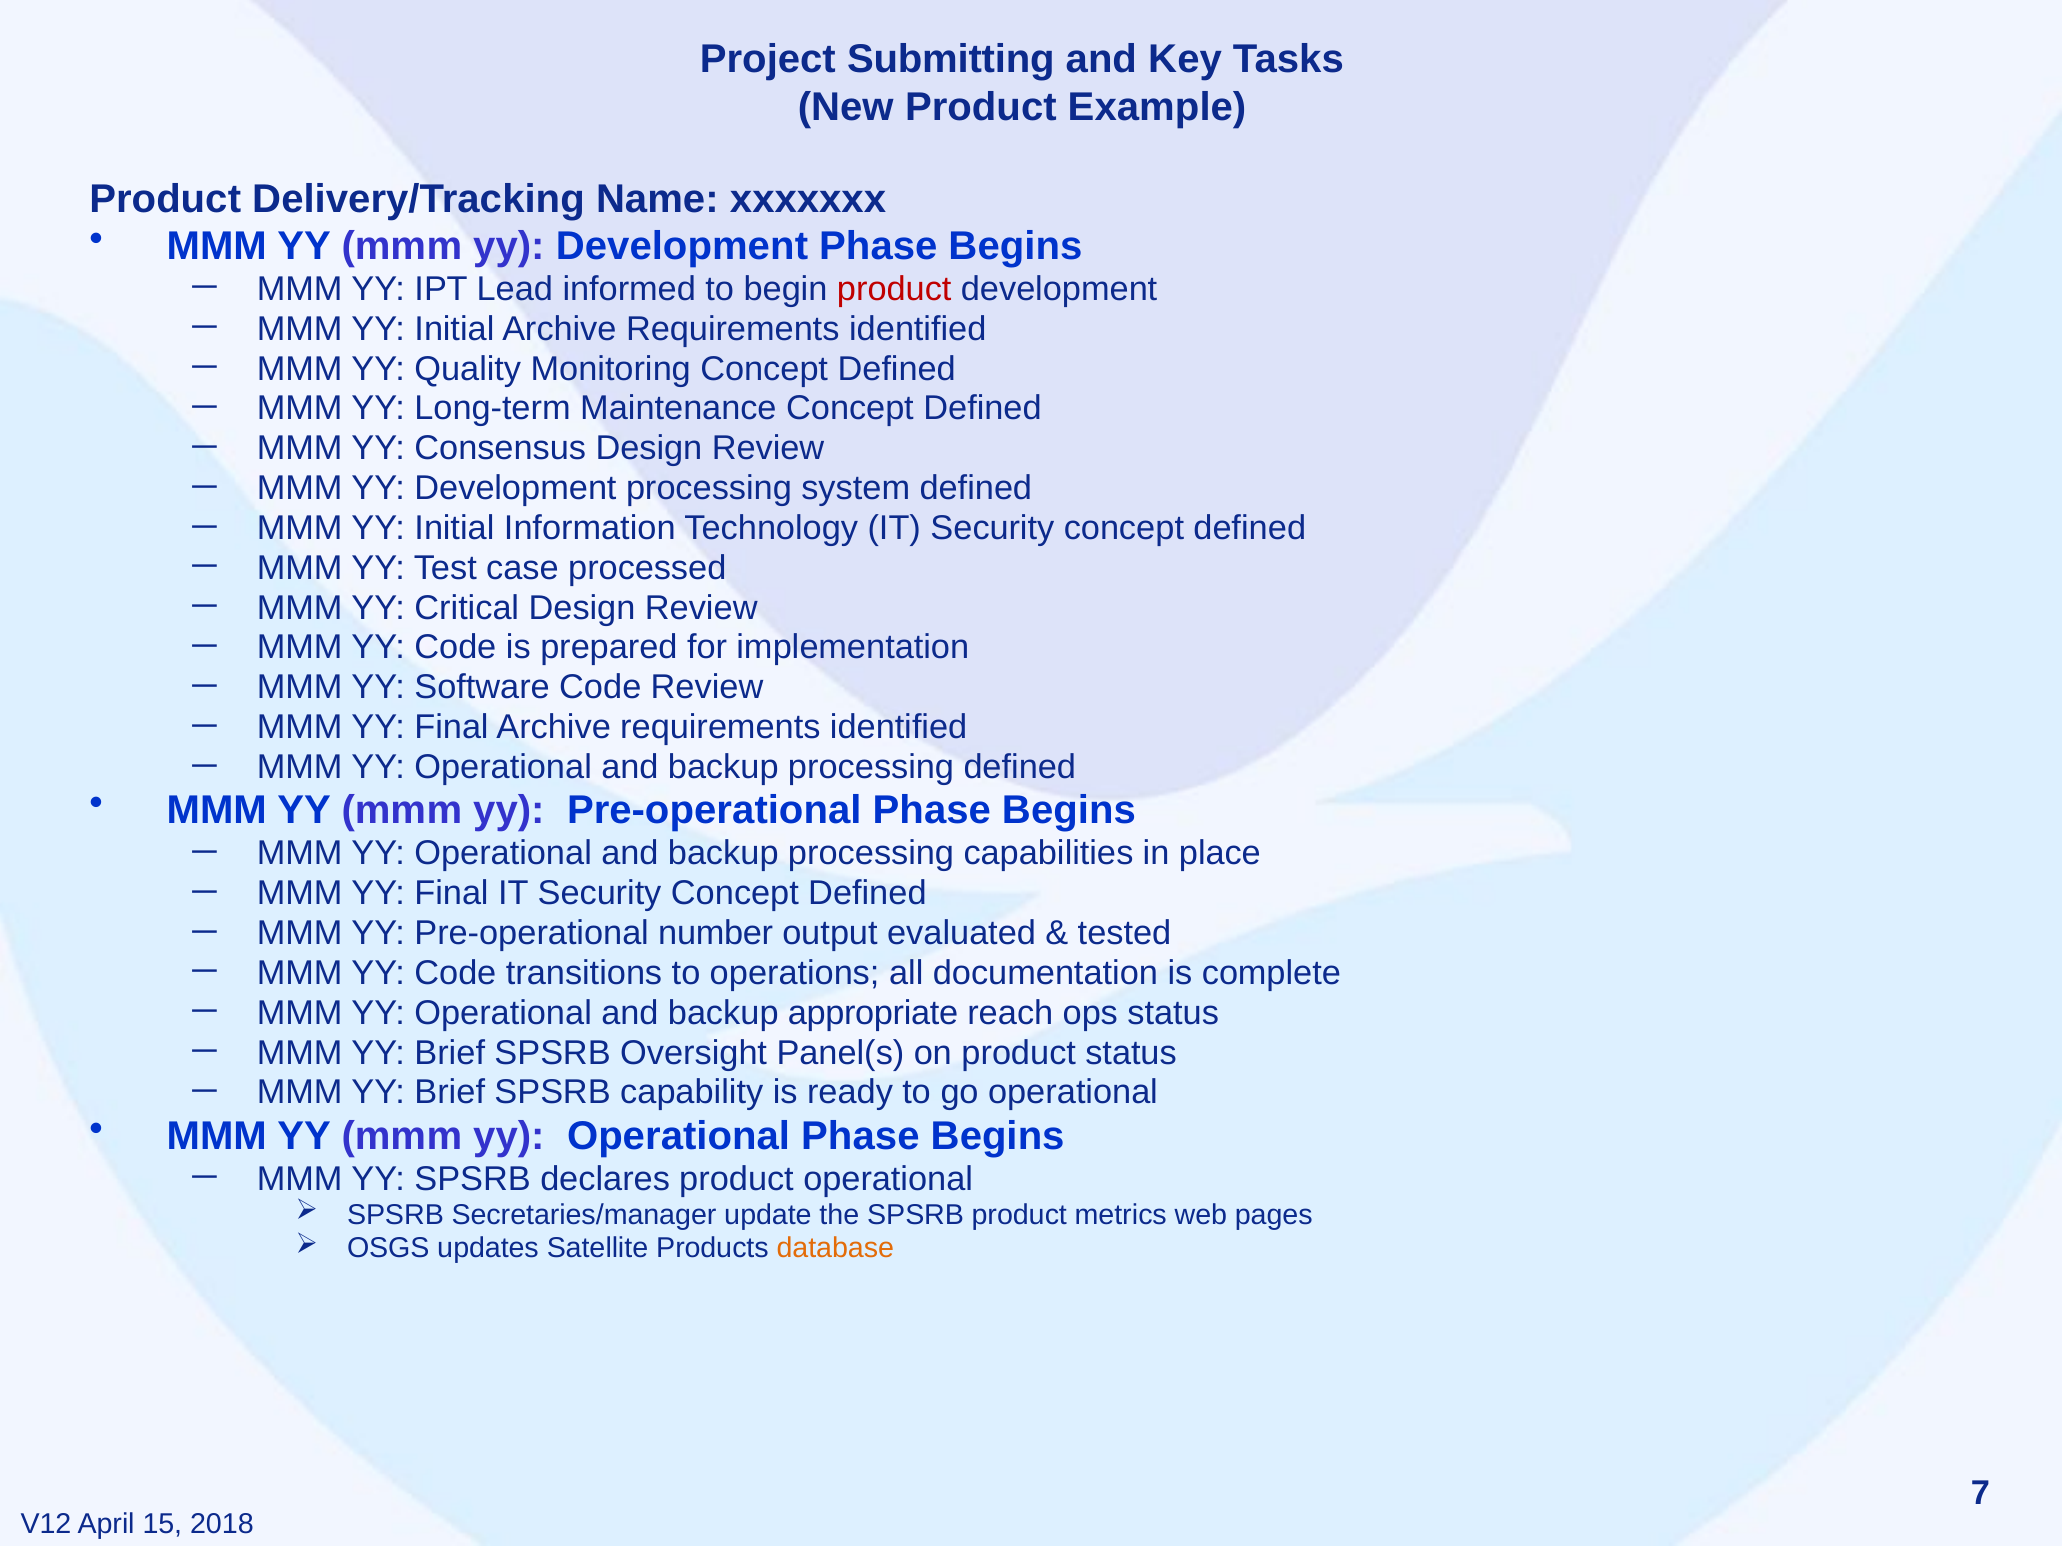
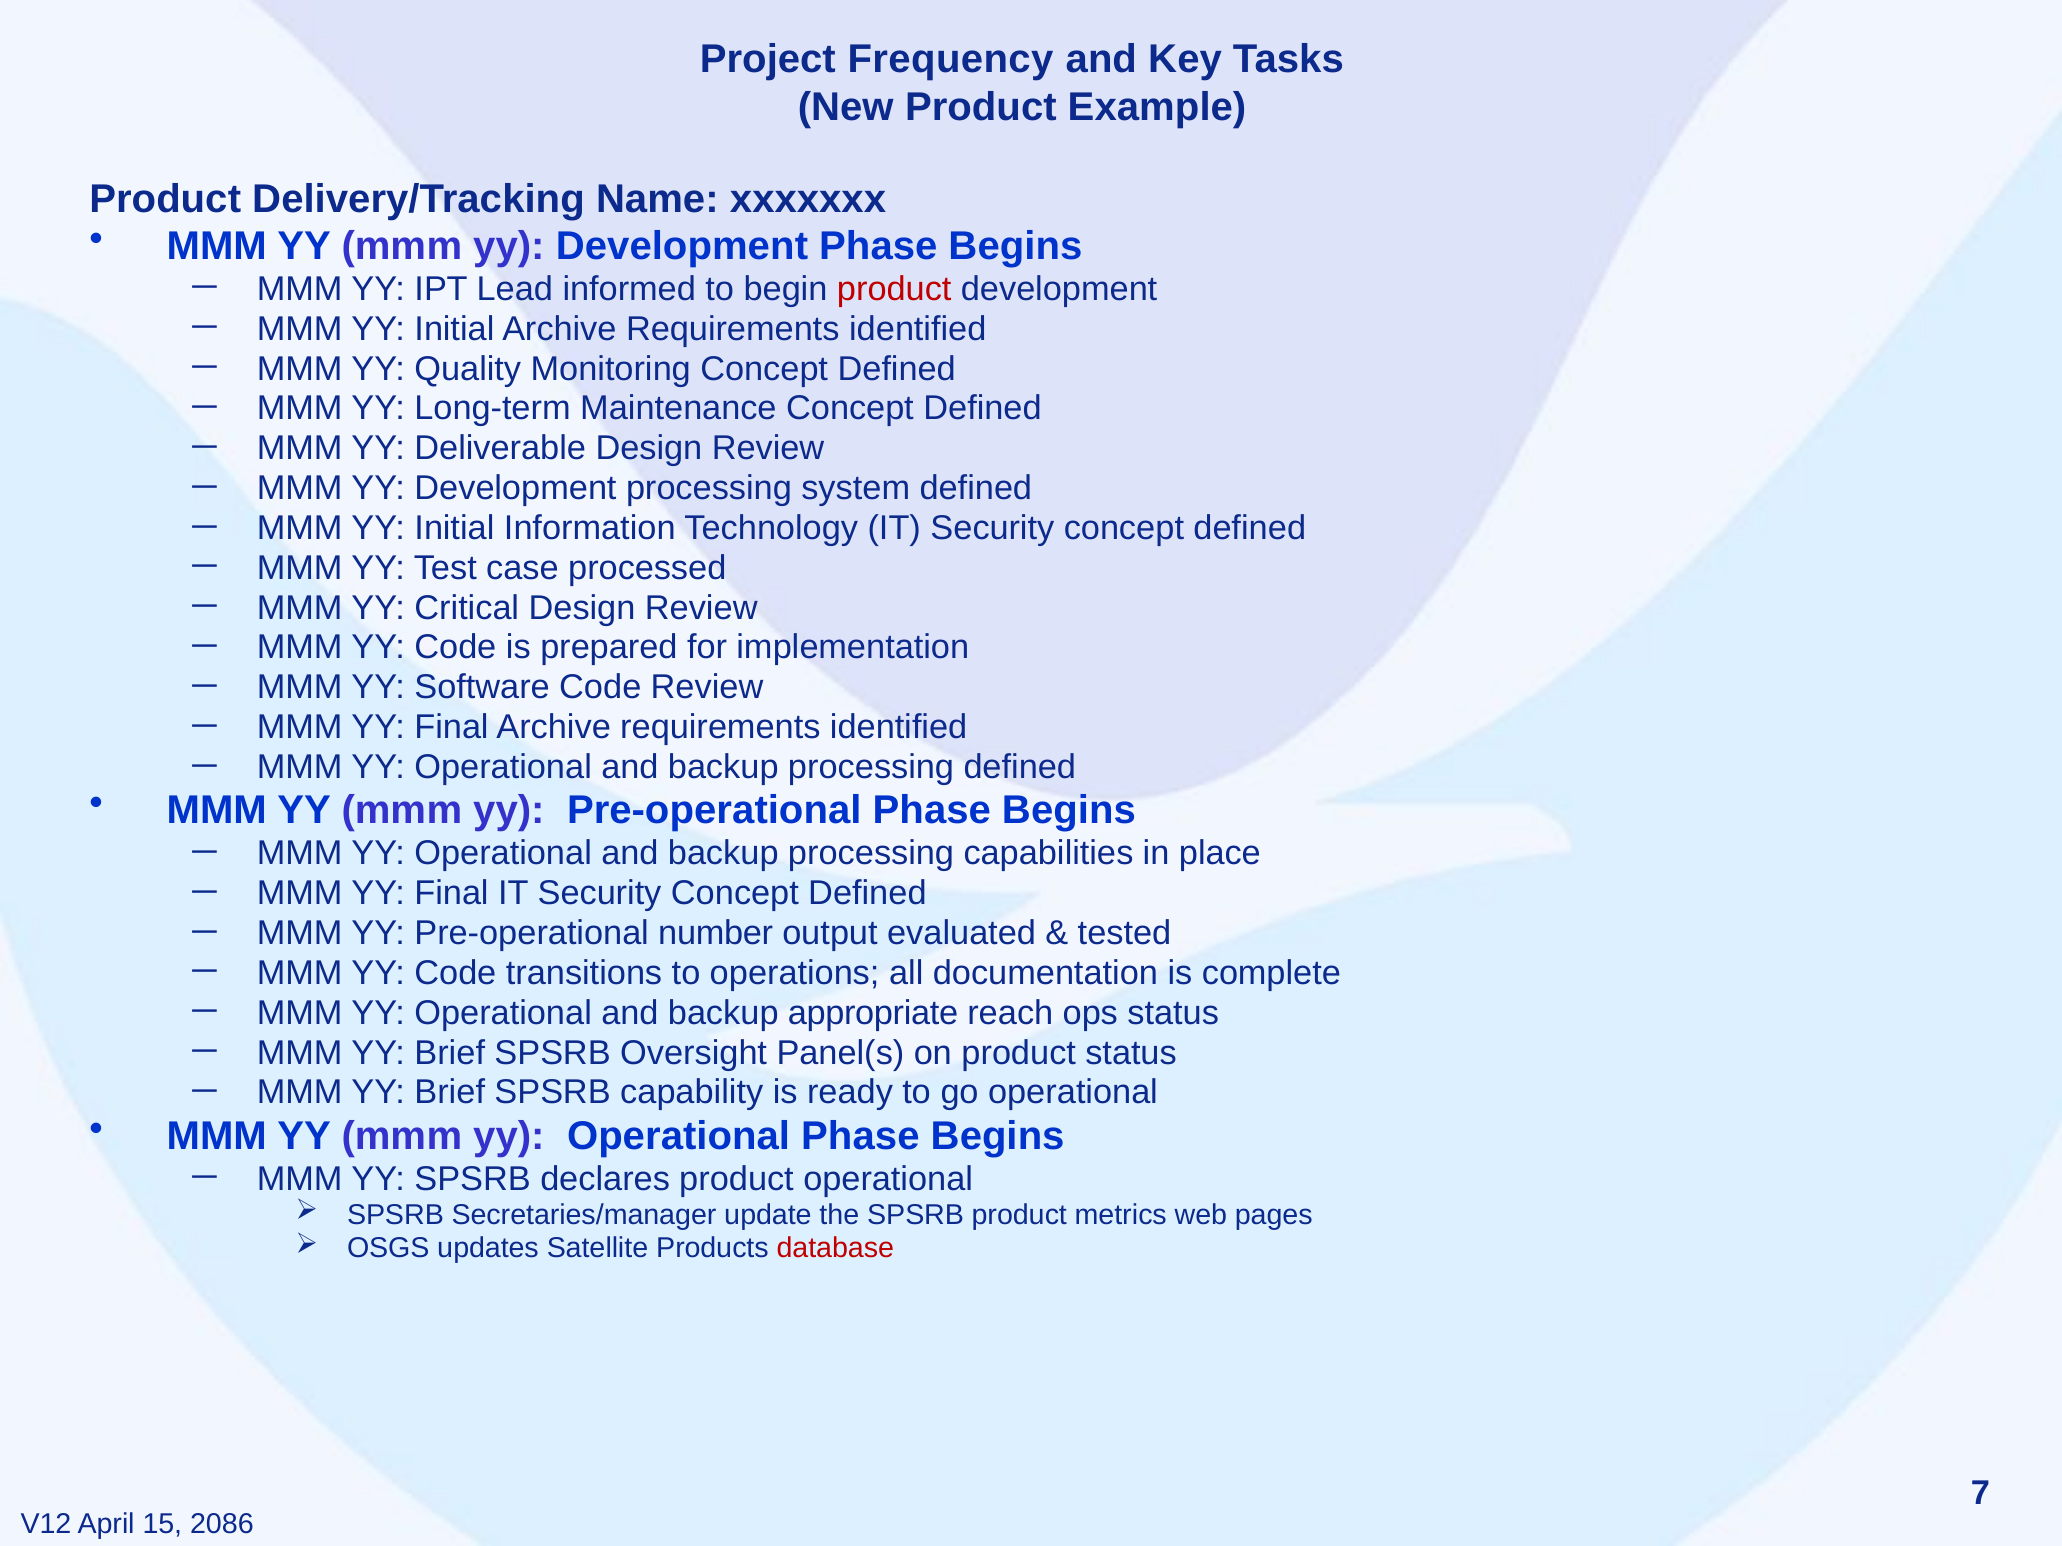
Submitting: Submitting -> Frequency
Consensus: Consensus -> Deliverable
database colour: orange -> red
2018: 2018 -> 2086
